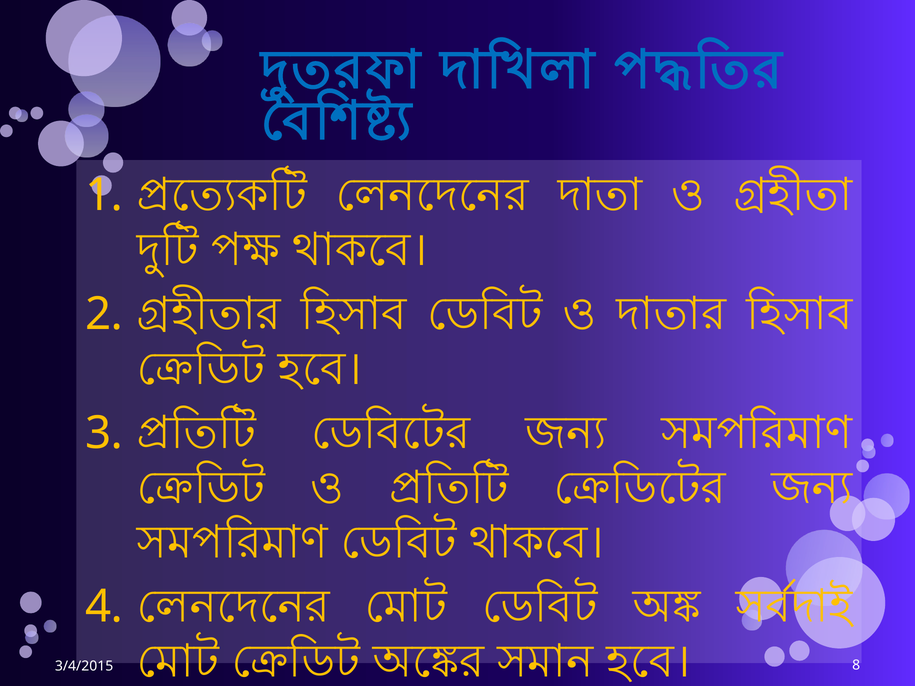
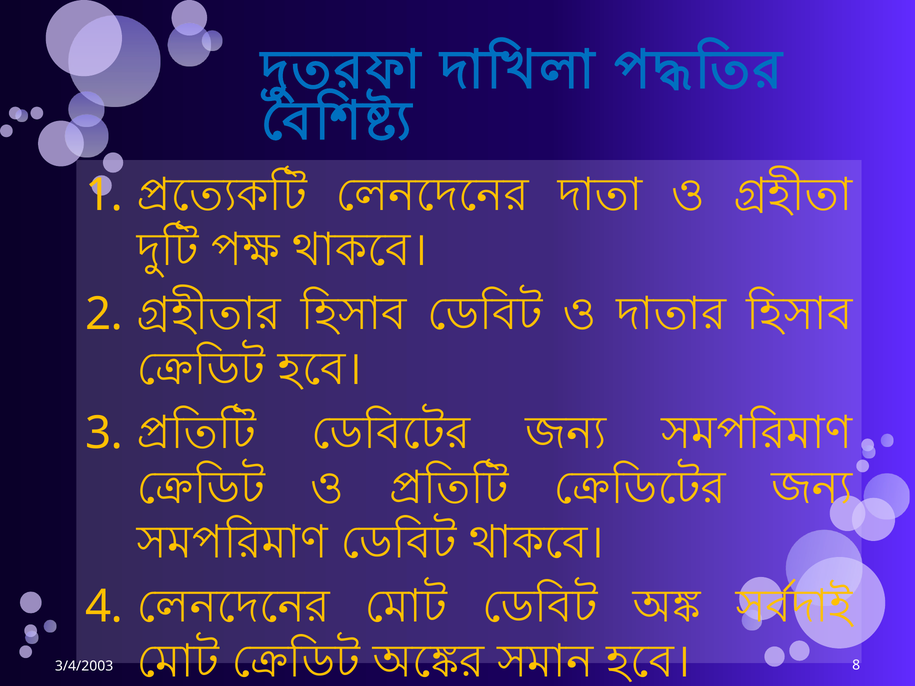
3/4/2015: 3/4/2015 -> 3/4/2003
